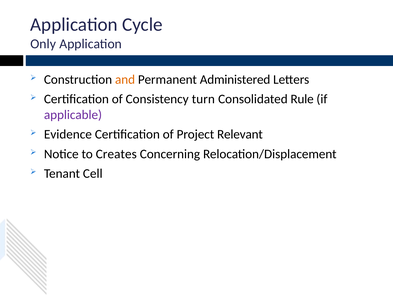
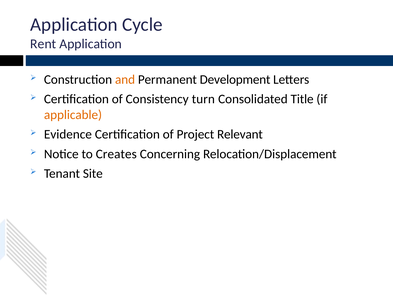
Only: Only -> Rent
Administered: Administered -> Development
Rule: Rule -> Title
applicable colour: purple -> orange
Cell: Cell -> Site
